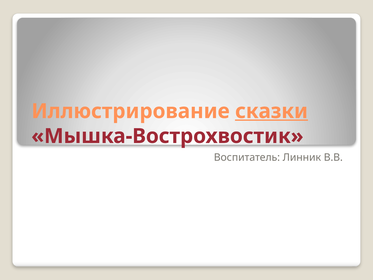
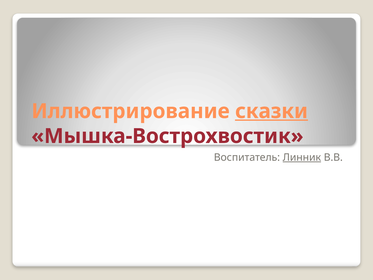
Линник underline: none -> present
